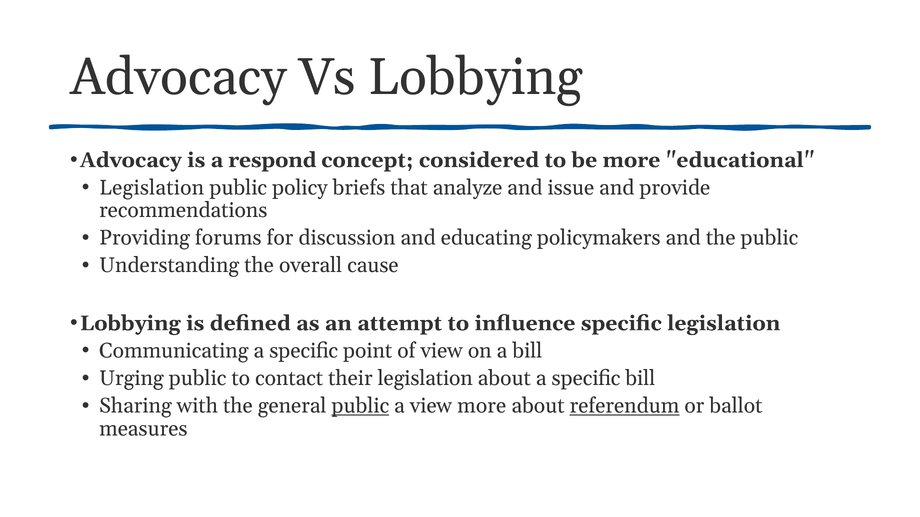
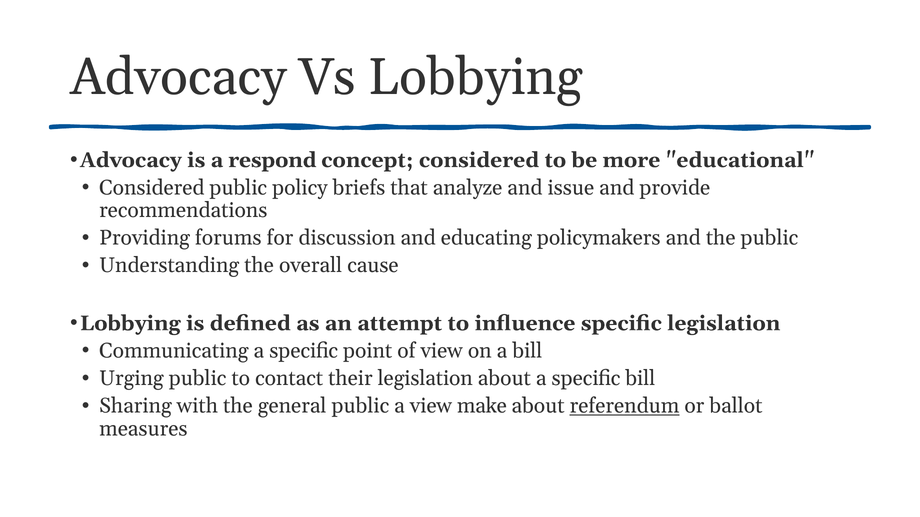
Legislation at (152, 188): Legislation -> Considered
public at (360, 406) underline: present -> none
view more: more -> make
